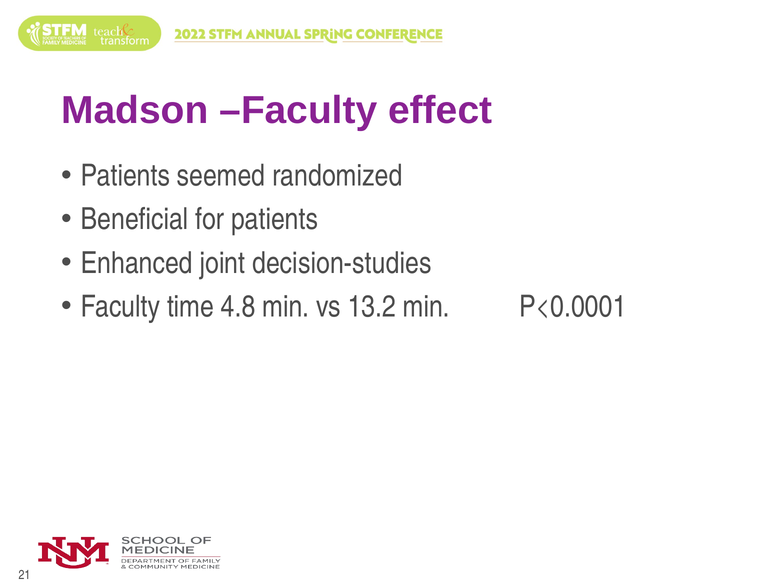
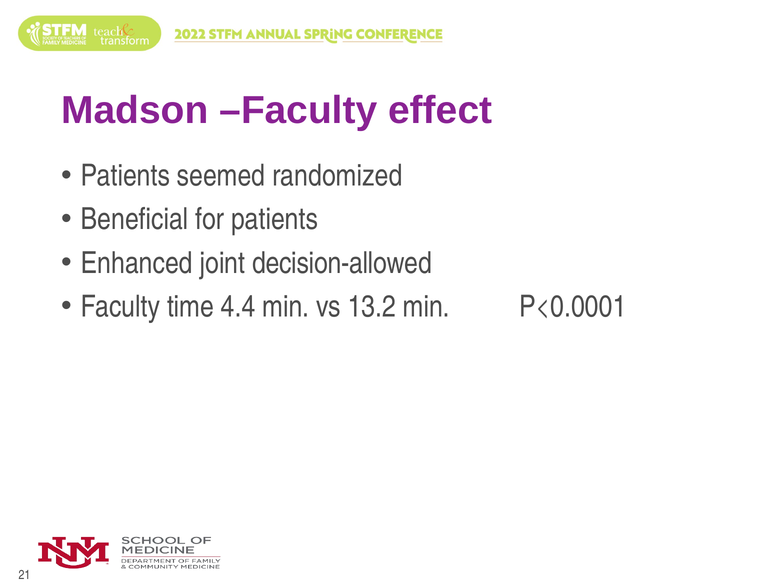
decision-studies: decision-studies -> decision-allowed
4.8: 4.8 -> 4.4
